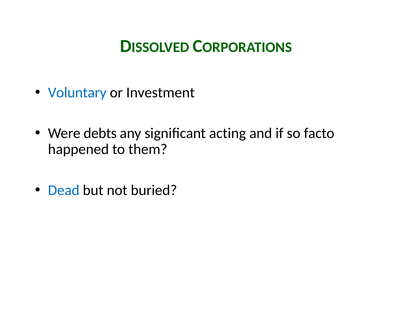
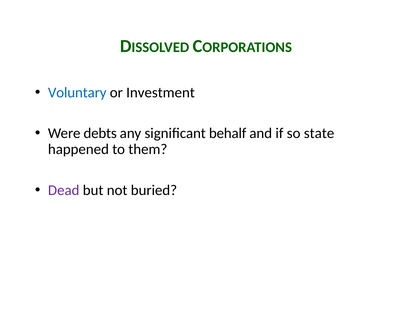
acting: acting -> behalf
facto: facto -> state
Dead colour: blue -> purple
